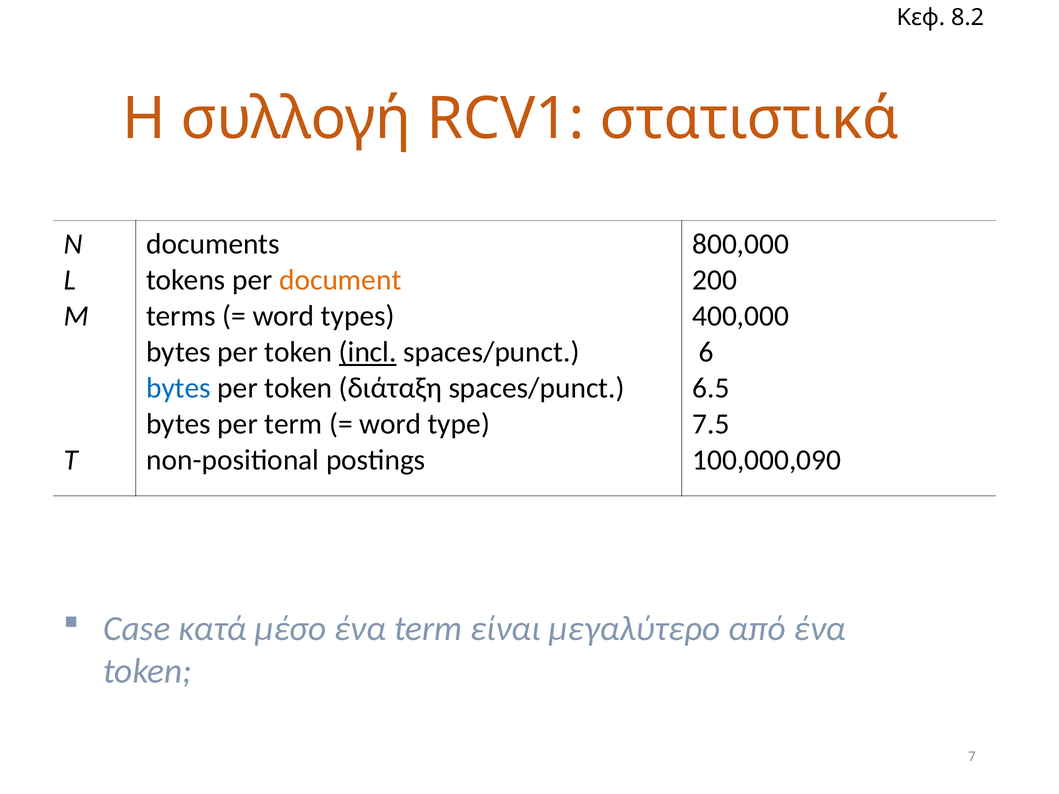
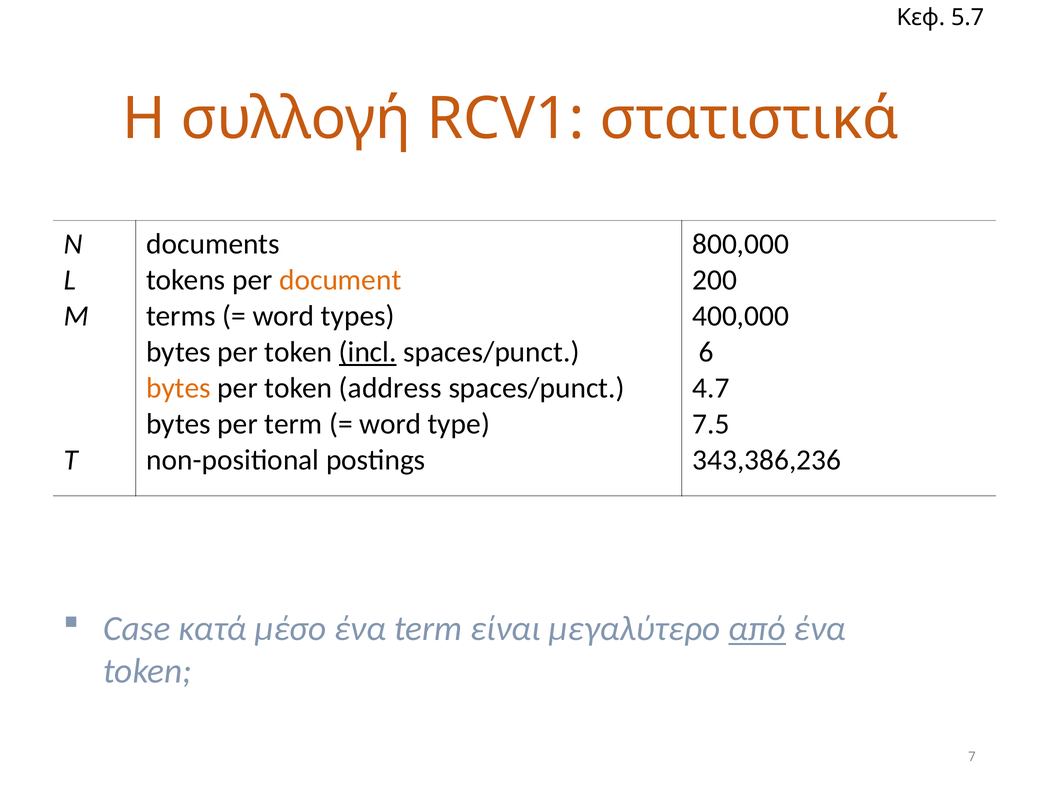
8.2: 8.2 -> 5.7
bytes at (179, 388) colour: blue -> orange
διάταξη: διάταξη -> address
6.5: 6.5 -> 4.7
100,000,090: 100,000,090 -> 343,386,236
από underline: none -> present
